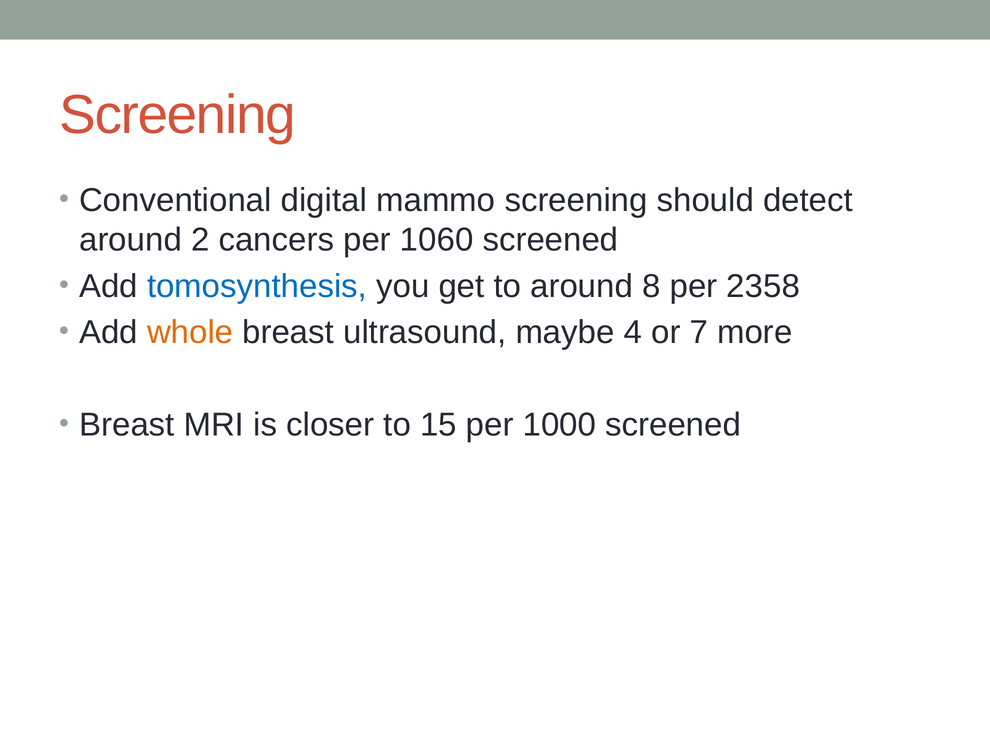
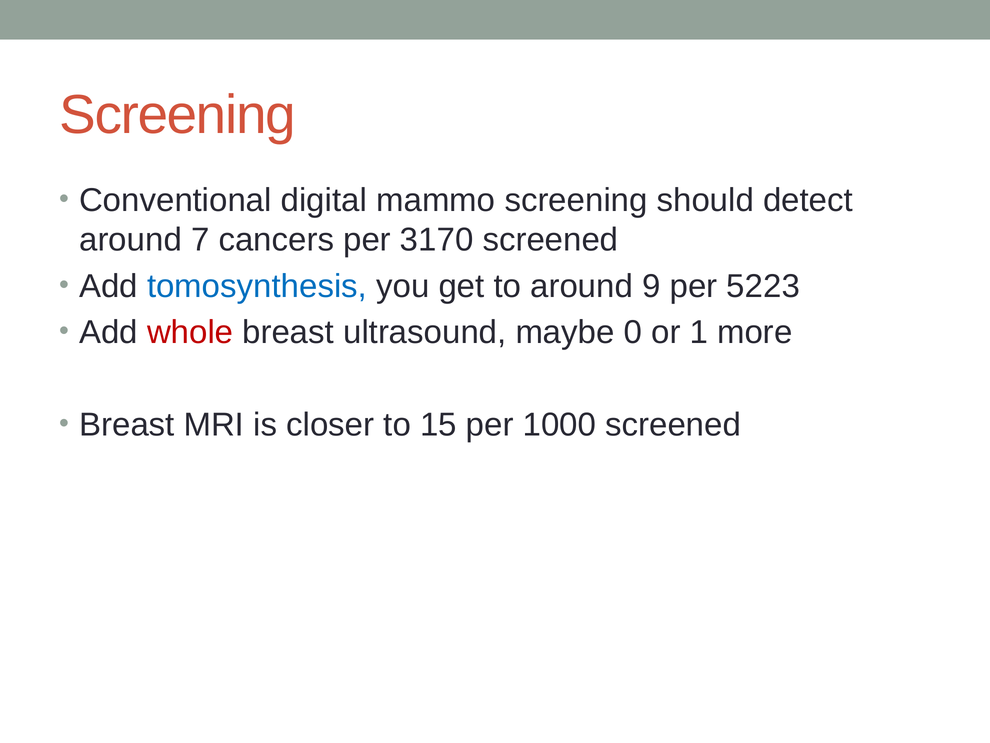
2: 2 -> 7
1060: 1060 -> 3170
8: 8 -> 9
2358: 2358 -> 5223
whole colour: orange -> red
4: 4 -> 0
7: 7 -> 1
